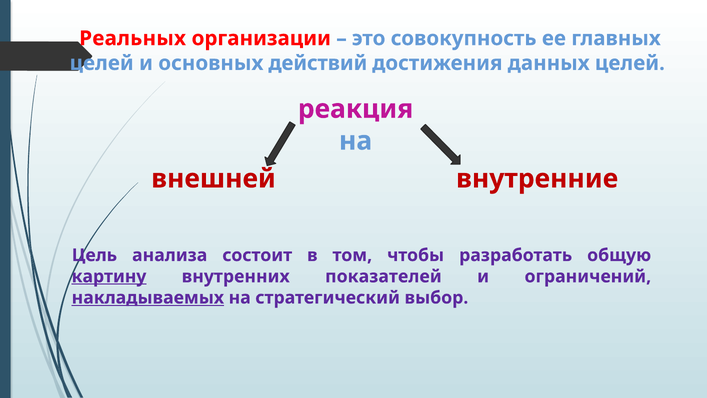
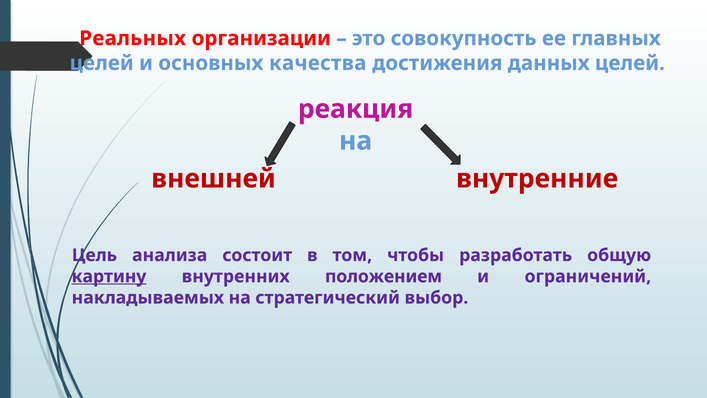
действий: действий -> качества
показателей: показателей -> положением
накладываемых underline: present -> none
